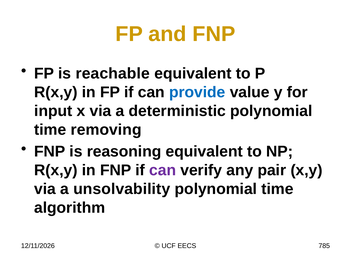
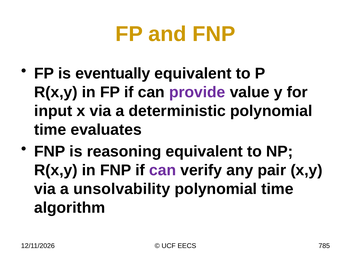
reachable: reachable -> eventually
provide colour: blue -> purple
removing: removing -> evaluates
